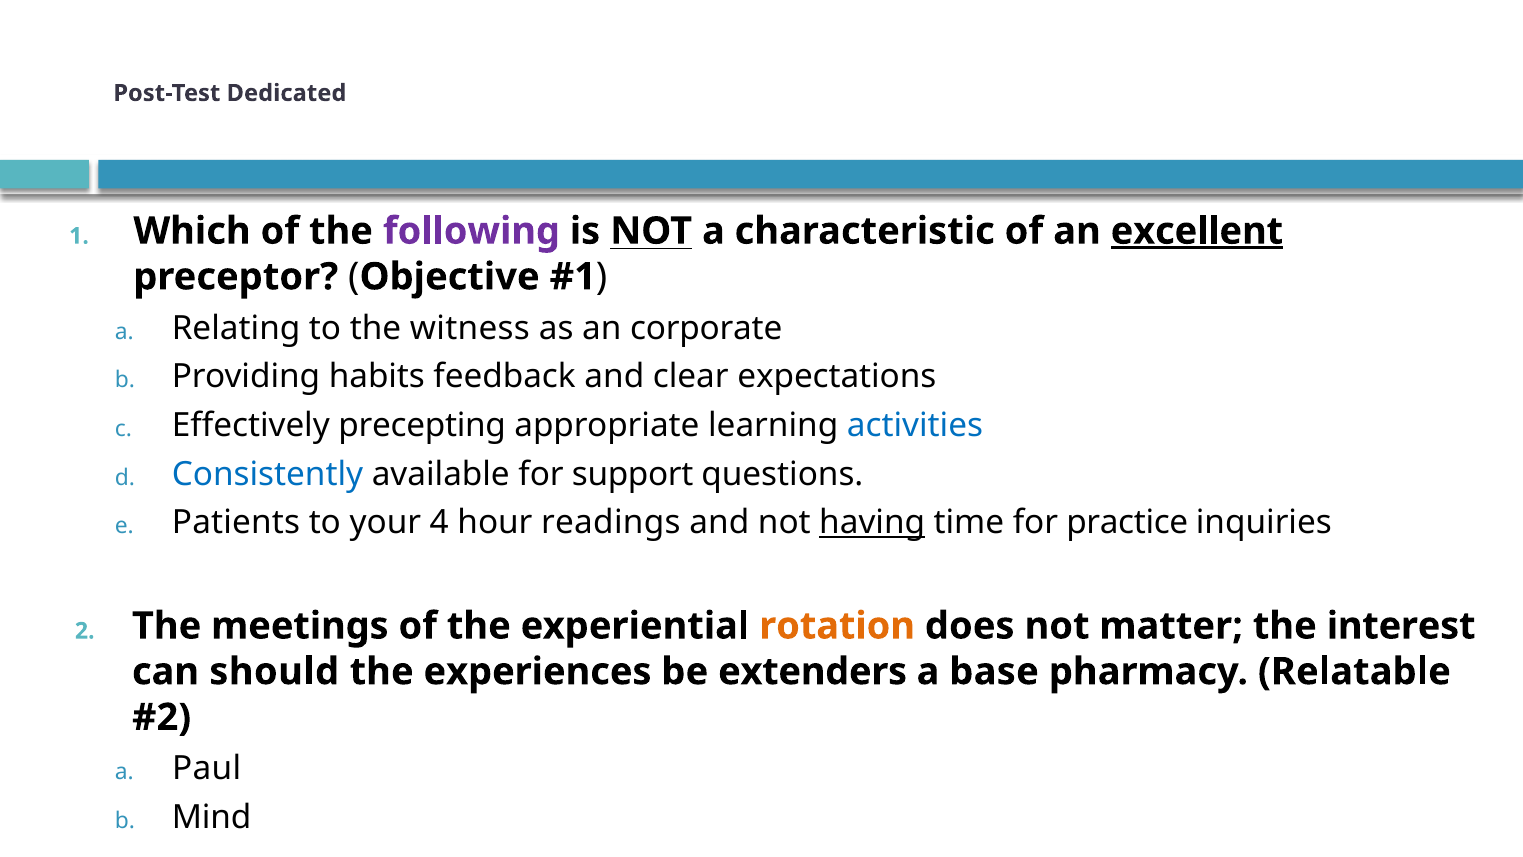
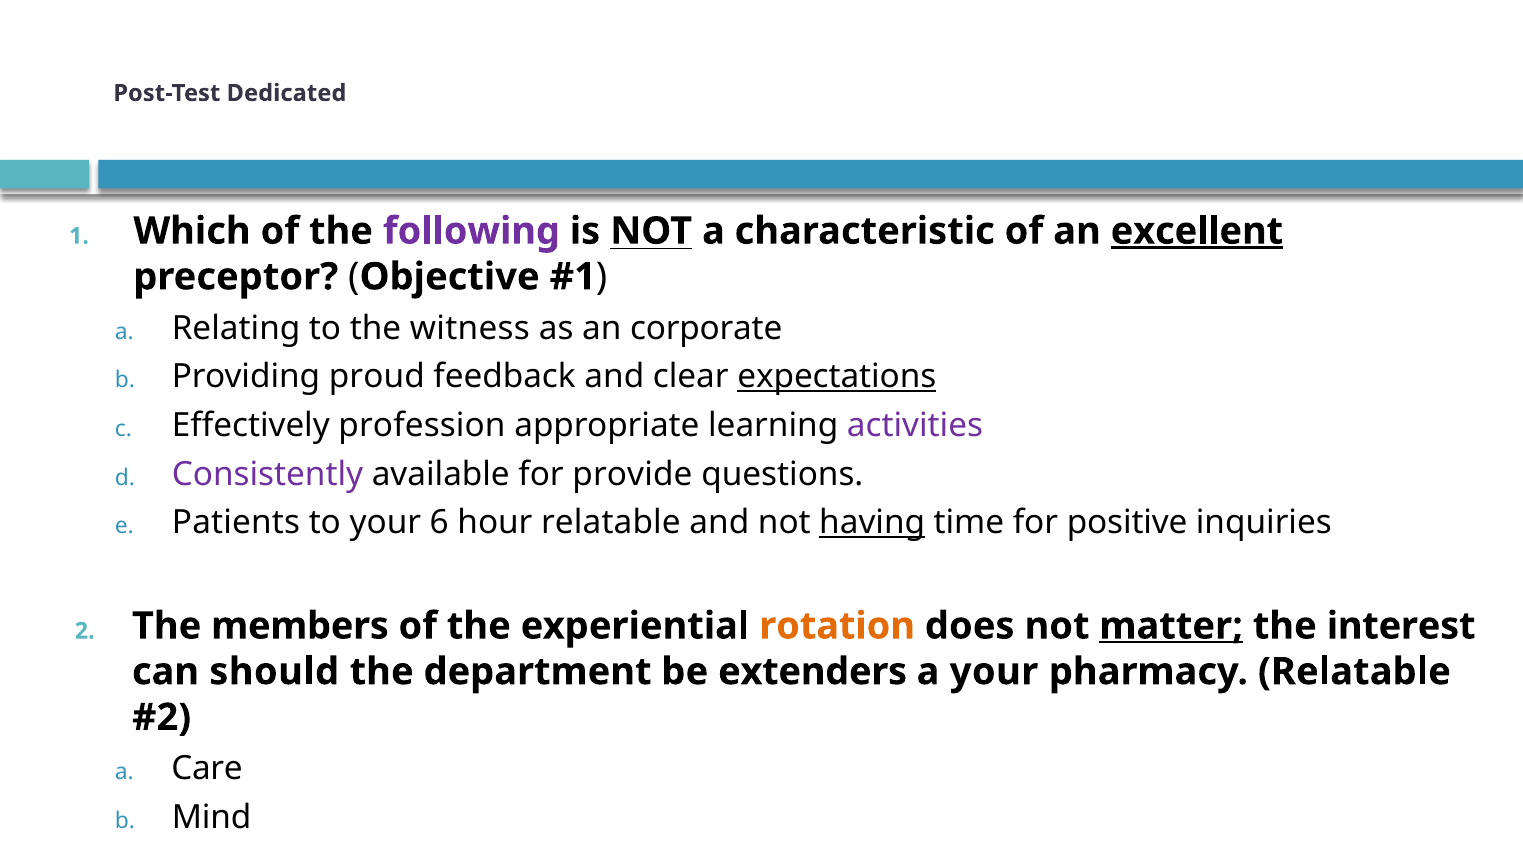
habits: habits -> proud
expectations underline: none -> present
precepting: precepting -> profession
activities colour: blue -> purple
Consistently colour: blue -> purple
support: support -> provide
4: 4 -> 6
hour readings: readings -> relatable
practice: practice -> positive
meetings: meetings -> members
matter underline: none -> present
experiences: experiences -> department
a base: base -> your
Paul: Paul -> Care
